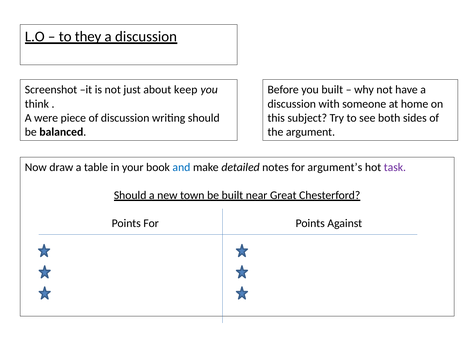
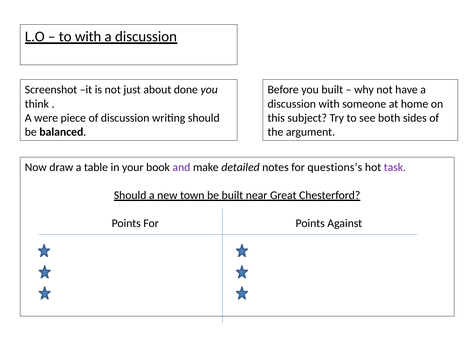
to they: they -> with
keep: keep -> done
and colour: blue -> purple
argument’s: argument’s -> questions’s
